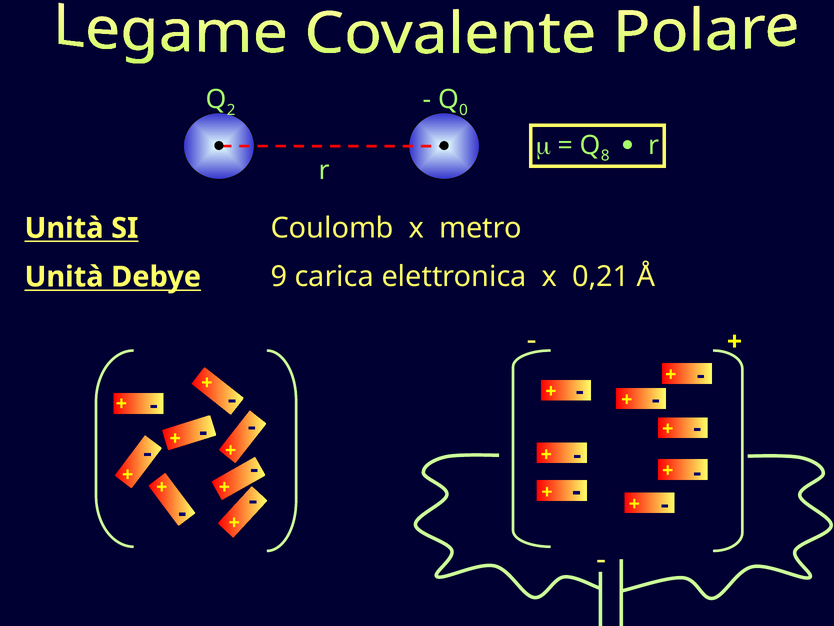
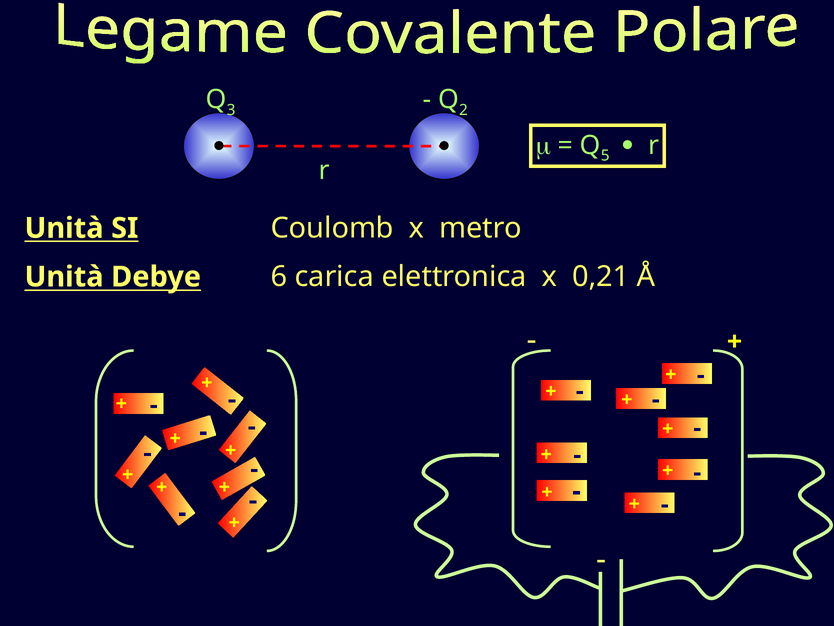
2: 2 -> 3
0: 0 -> 2
8: 8 -> 5
9: 9 -> 6
